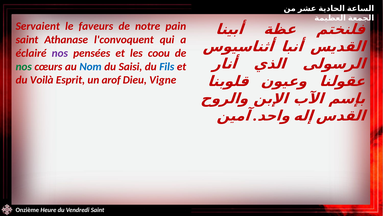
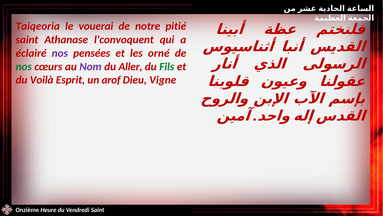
Servaient: Servaient -> Taiqeoria
faveurs: faveurs -> vouerai
pain: pain -> pitié
coou: coou -> orné
Nom colour: blue -> purple
Saisi: Saisi -> Aller
Fils colour: blue -> green
